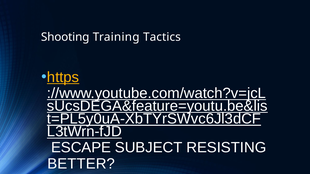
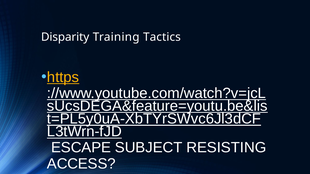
Shooting: Shooting -> Disparity
BETTER: BETTER -> ACCESS
